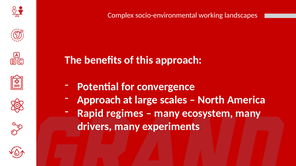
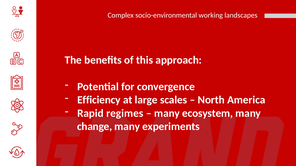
Approach at (99, 100): Approach -> Efficiency
drivers: drivers -> change
